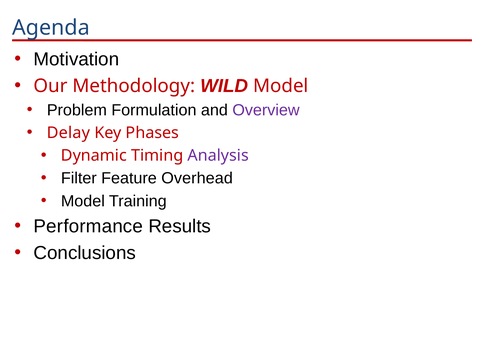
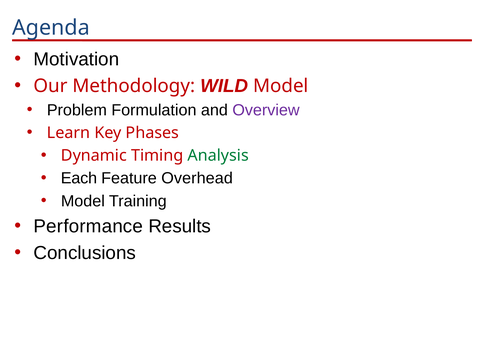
Delay: Delay -> Learn
Analysis colour: purple -> green
Filter: Filter -> Each
